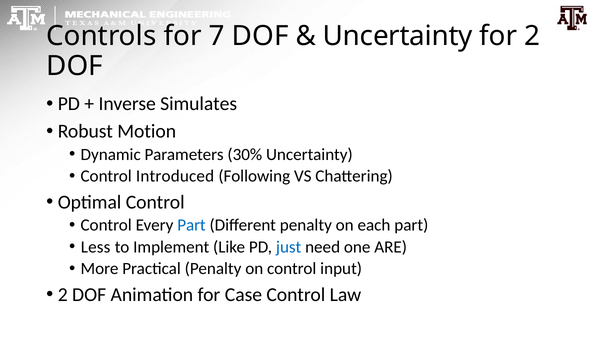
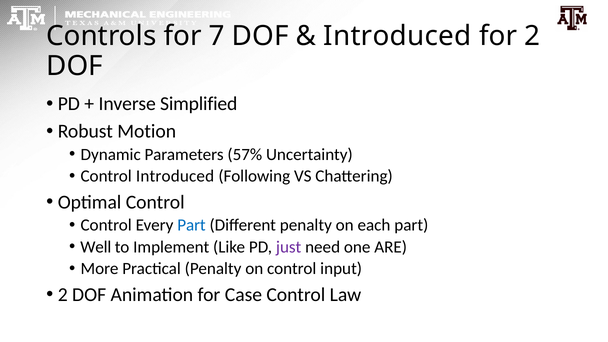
Uncertainty at (398, 36): Uncertainty -> Introduced
Simulates: Simulates -> Simplified
30%: 30% -> 57%
Less: Less -> Well
just colour: blue -> purple
